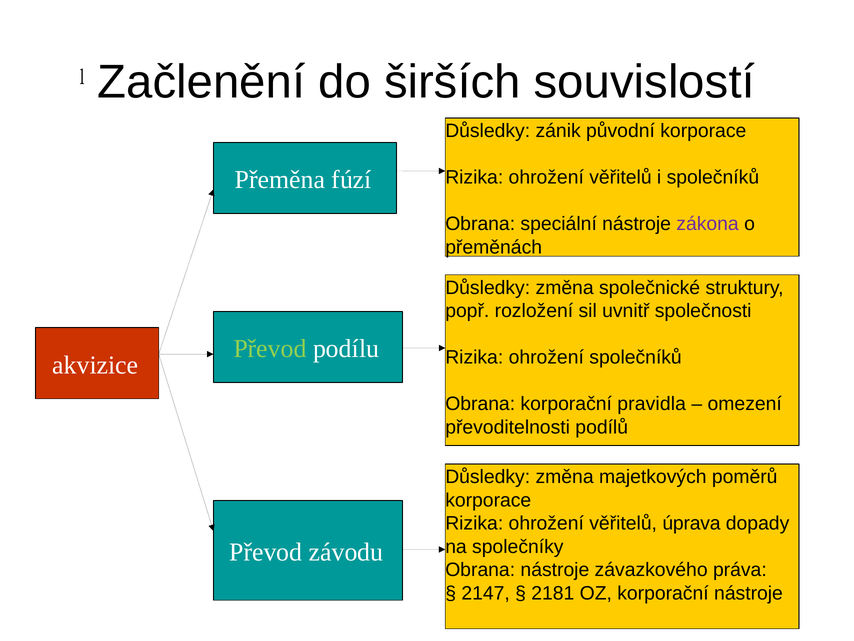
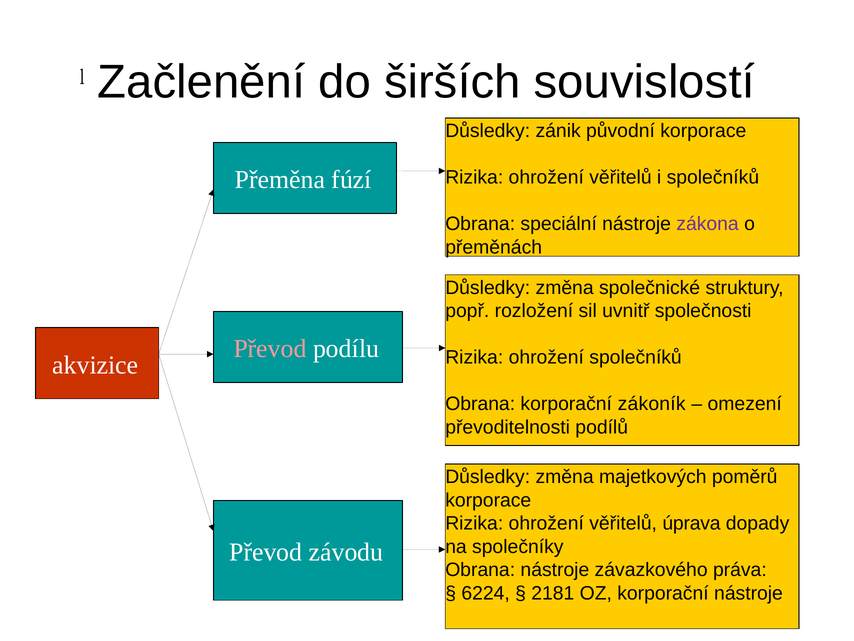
Převod at (270, 348) colour: light green -> pink
pravidla: pravidla -> zákoník
2147: 2147 -> 6224
